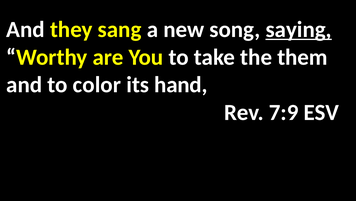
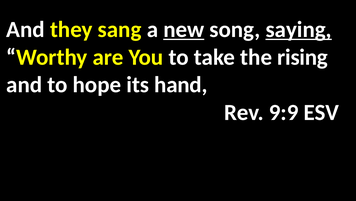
new underline: none -> present
them: them -> rising
color: color -> hope
7:9: 7:9 -> 9:9
